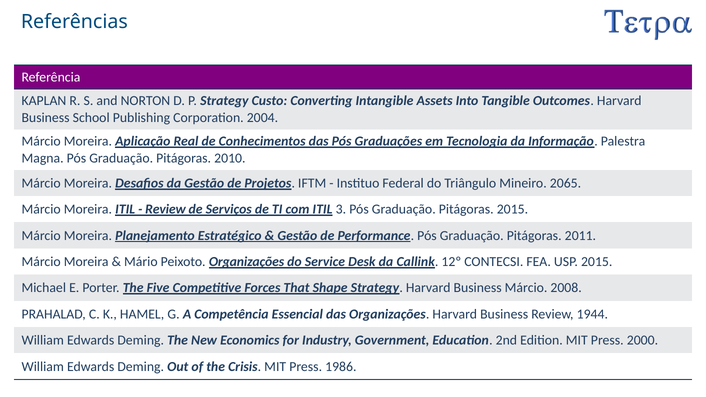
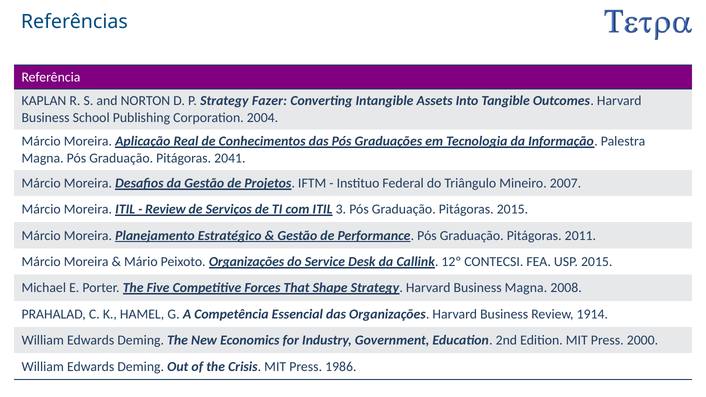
Custo: Custo -> Fazer
2010: 2010 -> 2041
2065: 2065 -> 2007
Business Márcio: Márcio -> Magna
1944: 1944 -> 1914
